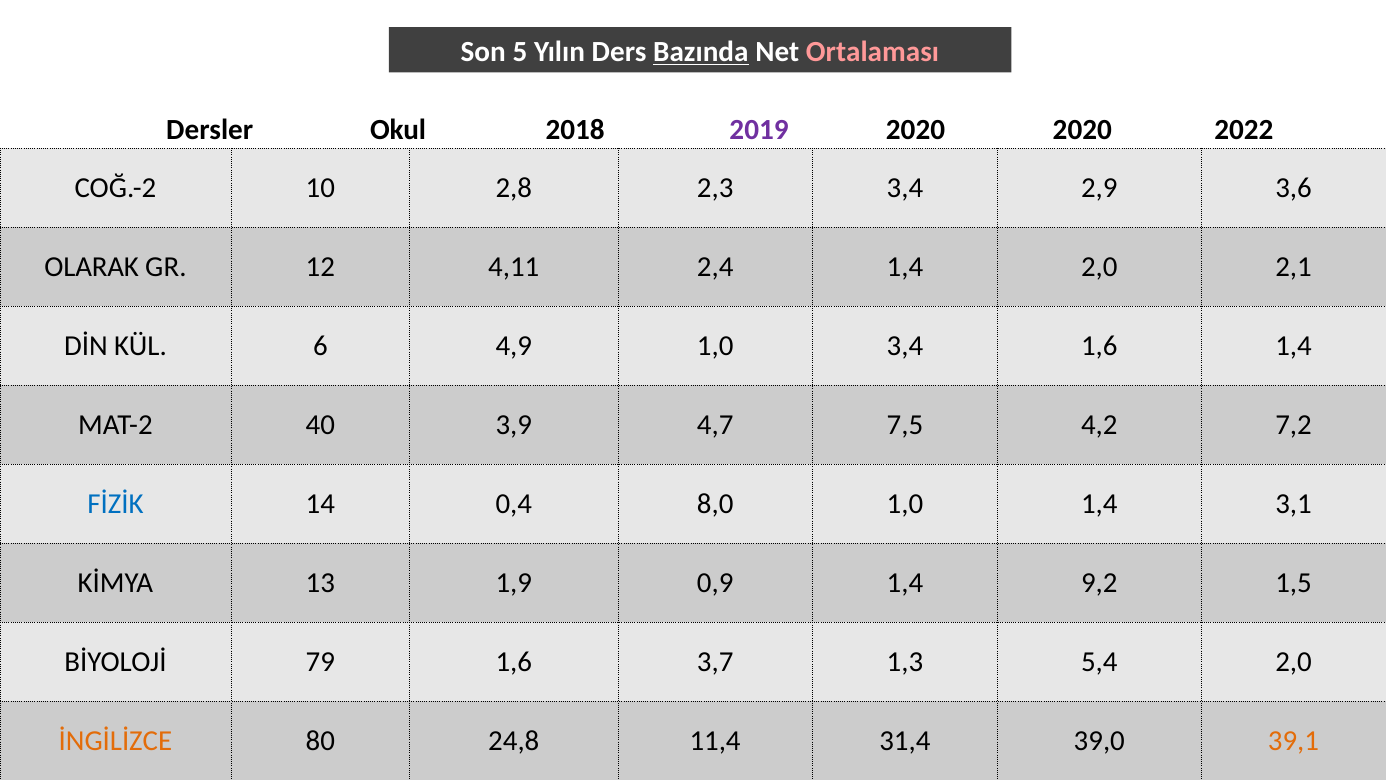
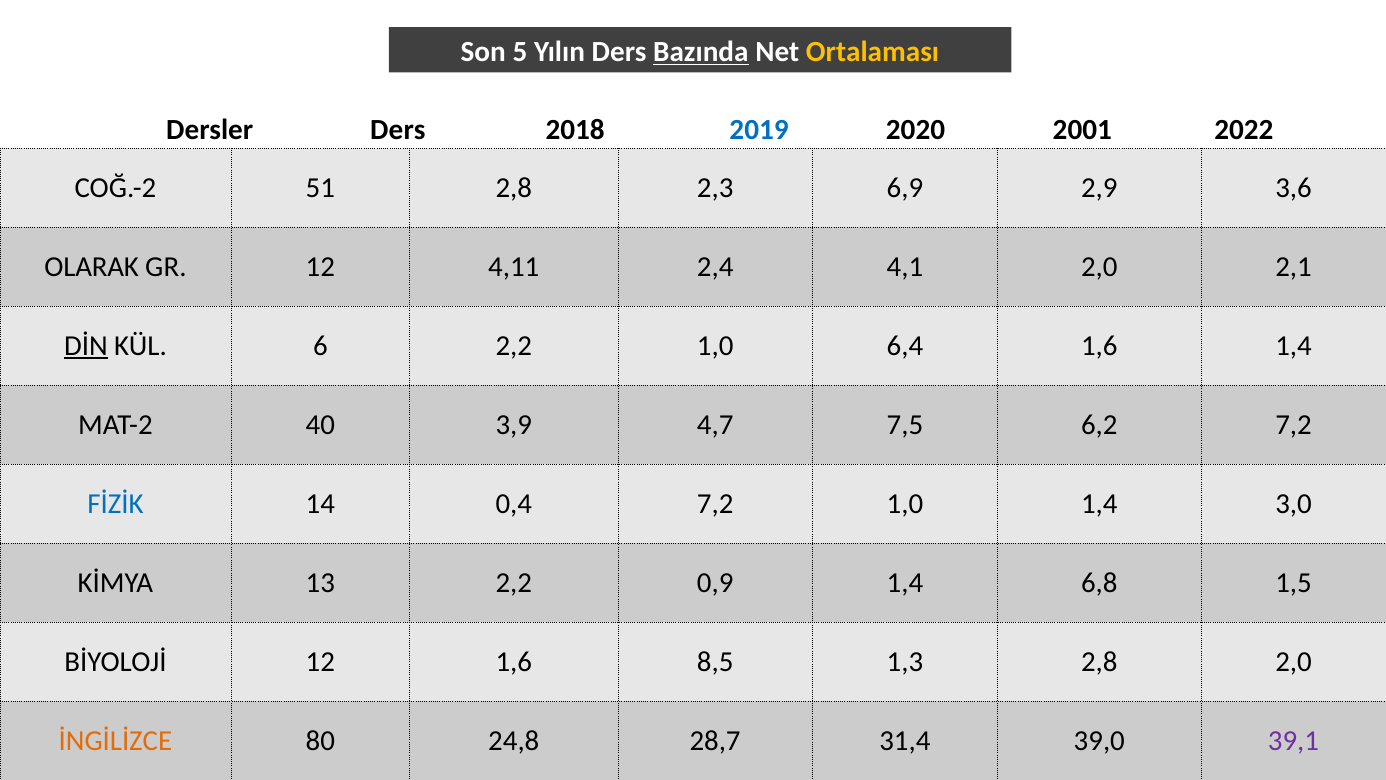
Ortalaması colour: pink -> yellow
Dersler Okul: Okul -> Ders
2019 colour: purple -> blue
2020 2020: 2020 -> 2001
10: 10 -> 51
2,3 3,4: 3,4 -> 6,9
2,4 1,4: 1,4 -> 4,1
DİN underline: none -> present
6 4,9: 4,9 -> 2,2
1,0 3,4: 3,4 -> 6,4
4,2: 4,2 -> 6,2
0,4 8,0: 8,0 -> 7,2
3,1: 3,1 -> 3,0
13 1,9: 1,9 -> 2,2
9,2: 9,2 -> 6,8
BİYOLOJİ 79: 79 -> 12
3,7: 3,7 -> 8,5
1,3 5,4: 5,4 -> 2,8
11,4: 11,4 -> 28,7
39,1 colour: orange -> purple
